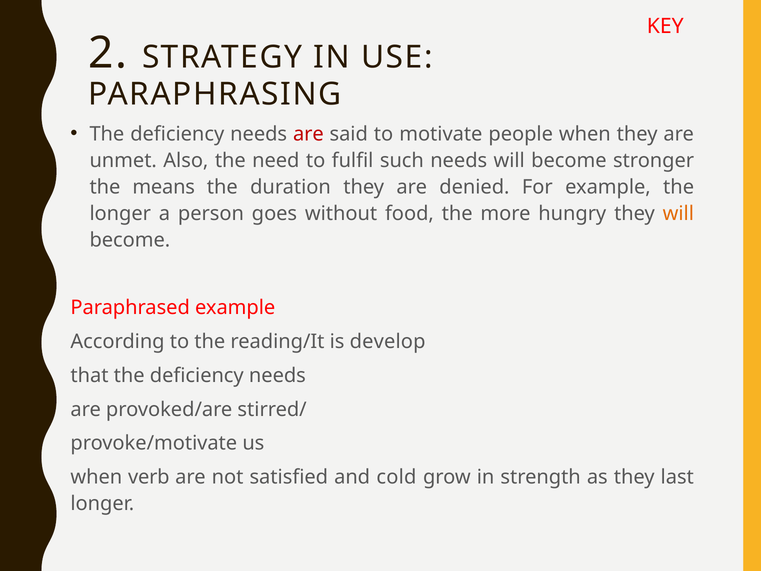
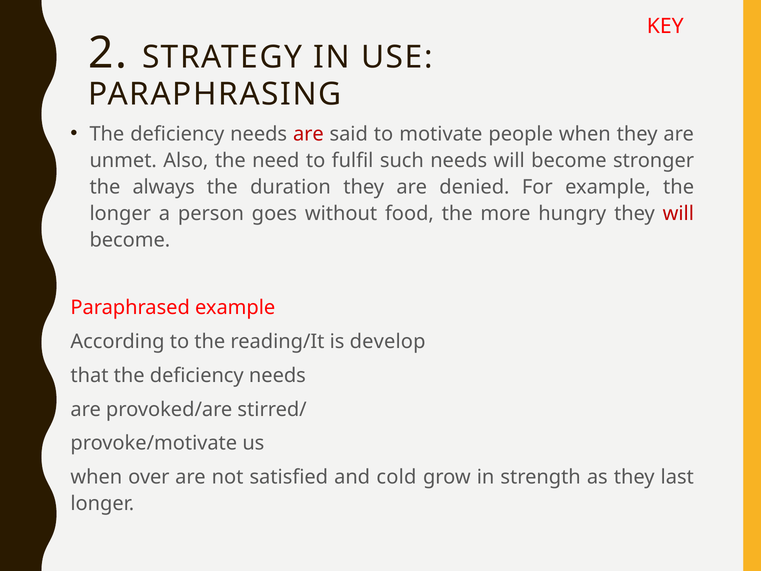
means: means -> always
will at (678, 213) colour: orange -> red
verb: verb -> over
